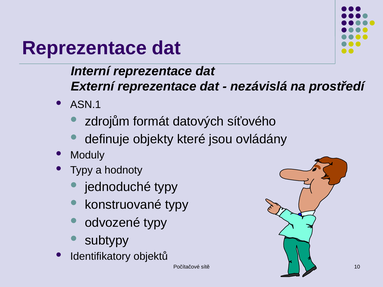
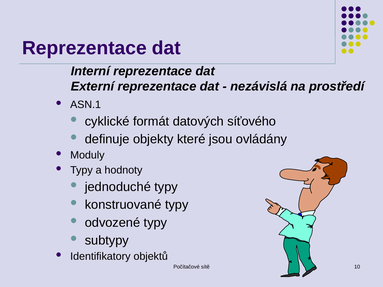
zdrojům: zdrojům -> cyklické
